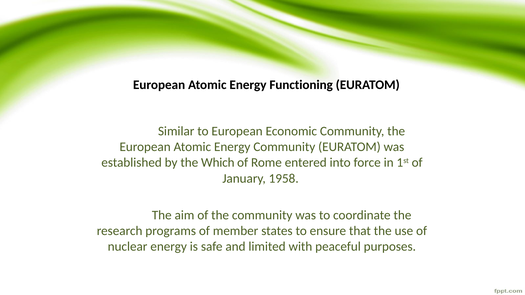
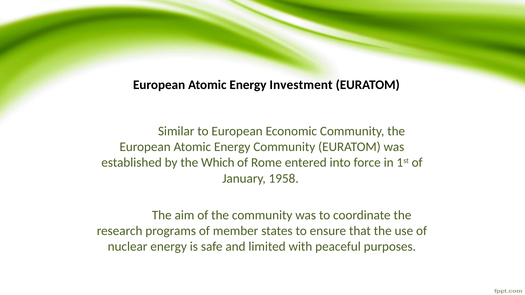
Functioning: Functioning -> Investment
